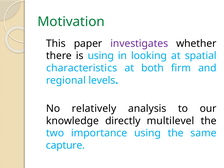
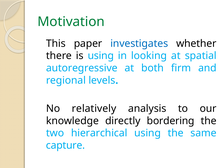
investigates colour: purple -> blue
characteristics: characteristics -> autoregressive
multilevel: multilevel -> bordering
importance: importance -> hierarchical
